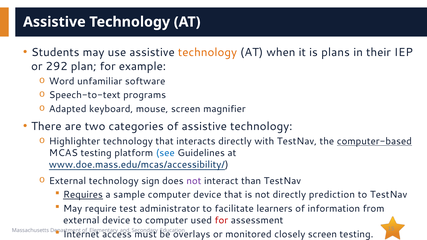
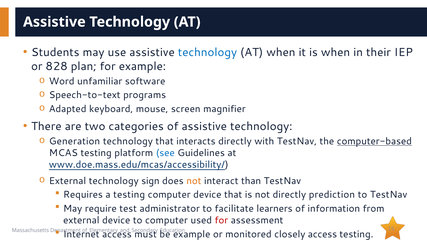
technology at (207, 52) colour: orange -> blue
is plans: plans -> when
292: 292 -> 828
Highlighter: Highlighter -> Generation
not at (194, 181) colour: purple -> orange
Requires underline: present -> none
a sample: sample -> testing
be overlays: overlays -> example
closely screen: screen -> access
